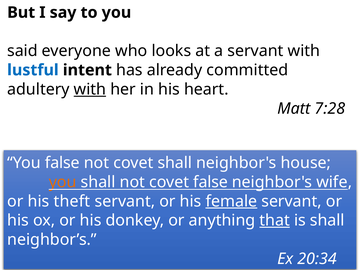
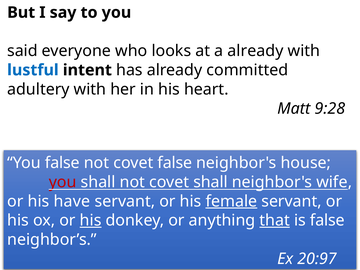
a servant: servant -> already
with at (90, 89) underline: present -> none
7:28: 7:28 -> 9:28
covet shall: shall -> false
you at (63, 182) colour: orange -> red
covet false: false -> shall
theft: theft -> have
his at (91, 220) underline: none -> present
is shall: shall -> false
20:34: 20:34 -> 20:97
